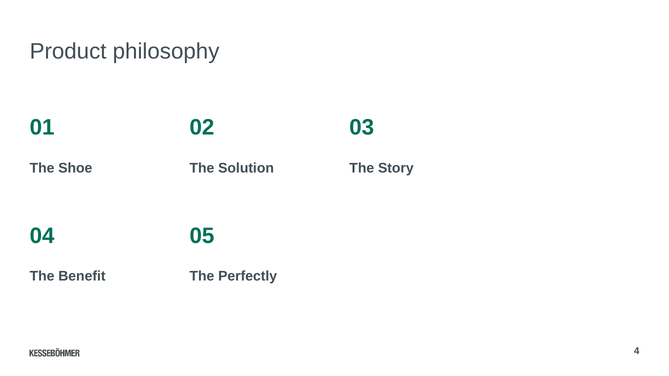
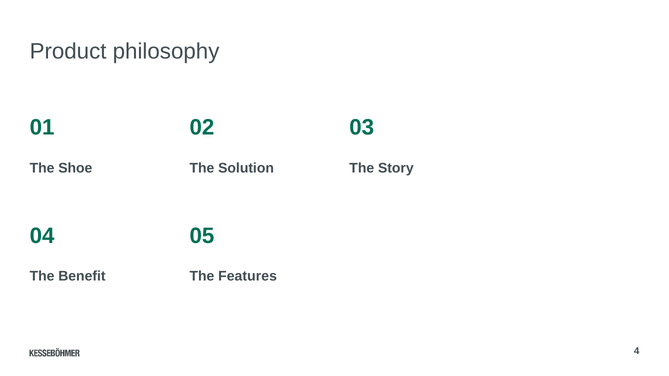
Perfectly: Perfectly -> Features
